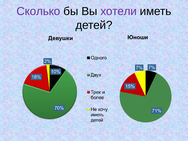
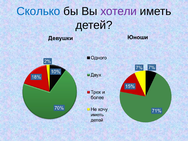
Сколько colour: purple -> blue
